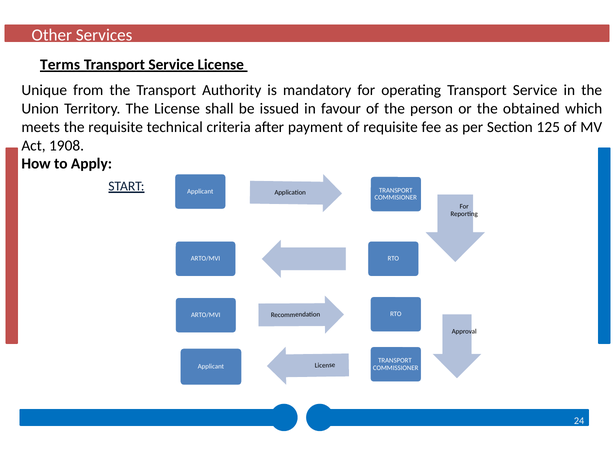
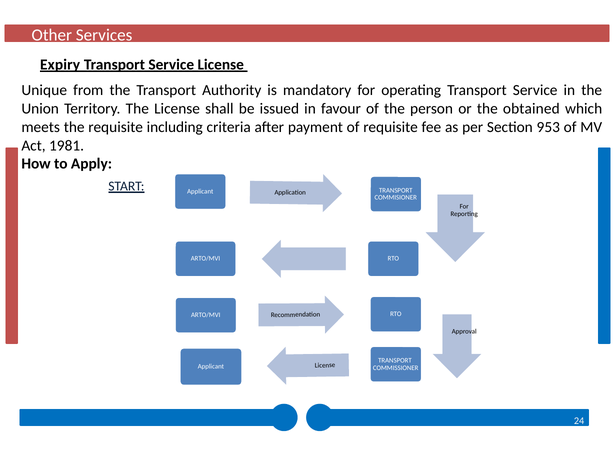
Terms: Terms -> Expiry
technical: technical -> including
125: 125 -> 953
1908: 1908 -> 1981
